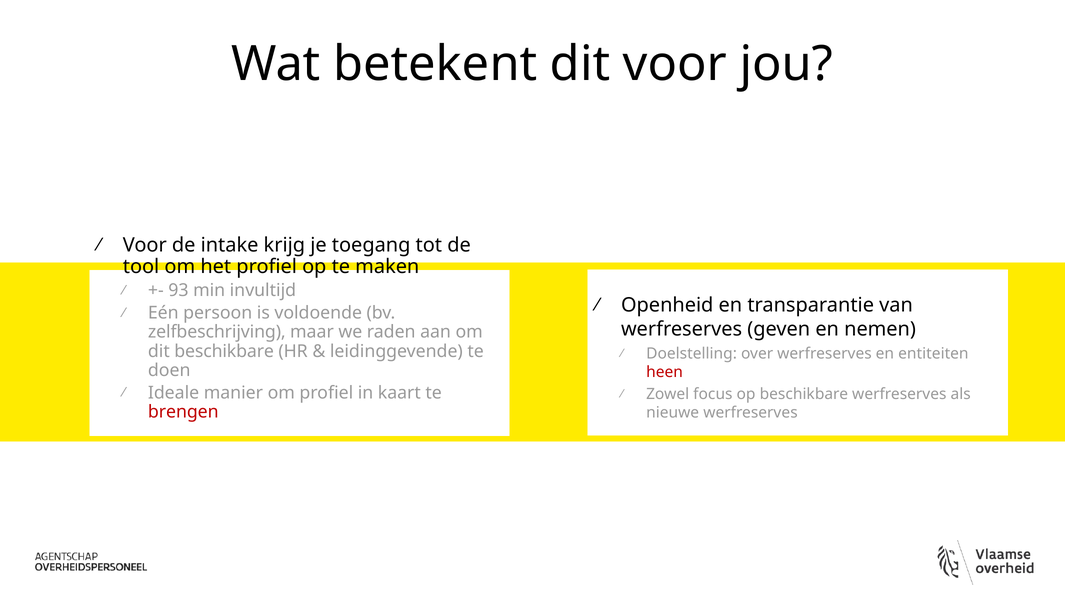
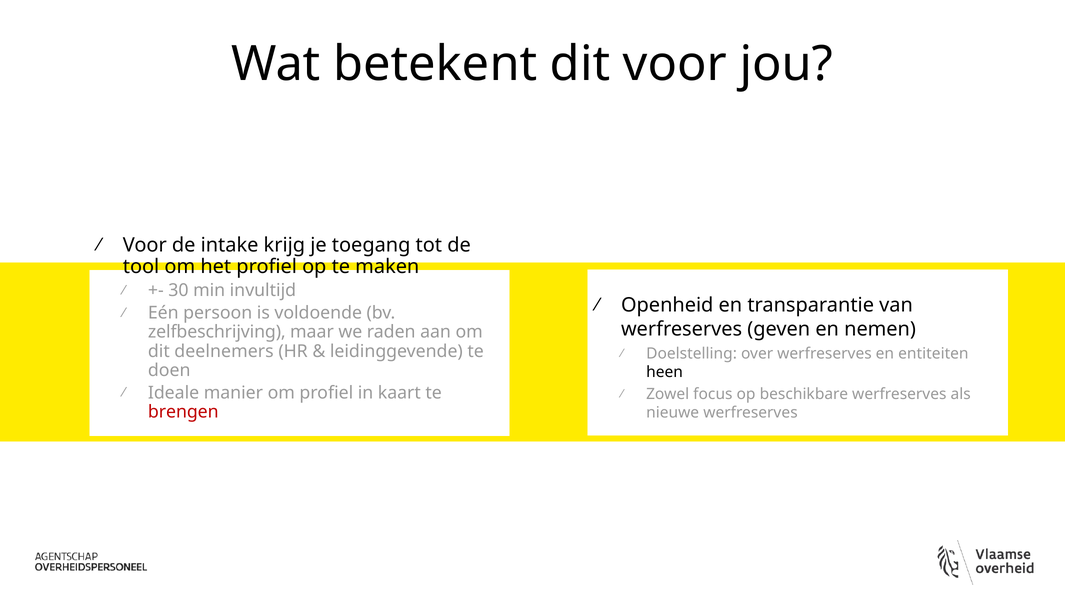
93: 93 -> 30
dit beschikbare: beschikbare -> deelnemers
heen colour: red -> black
